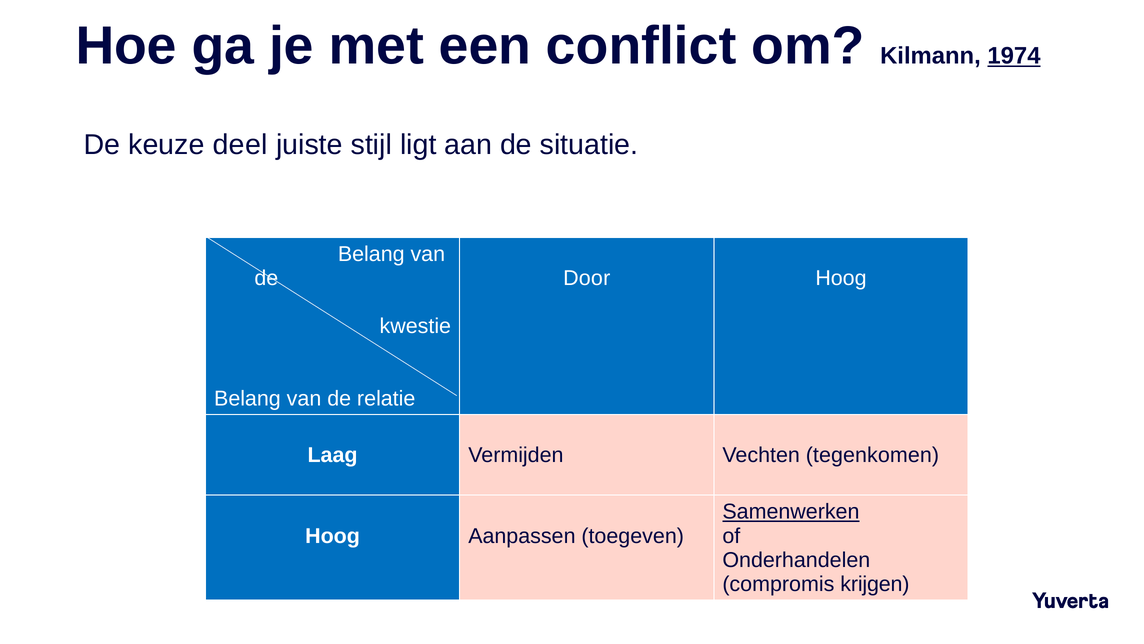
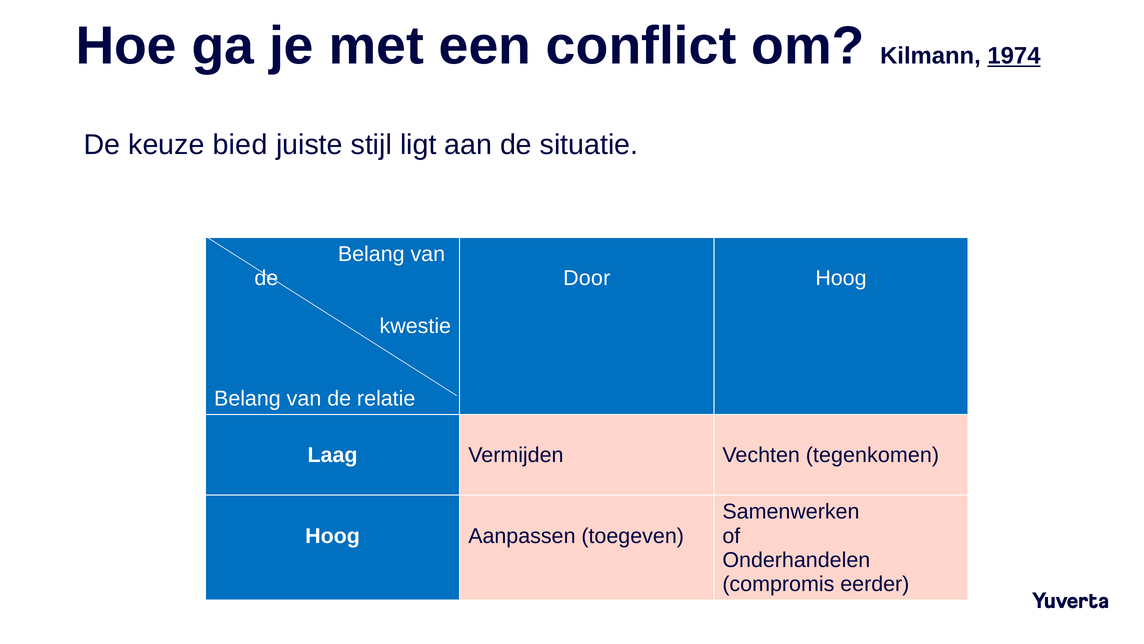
deel: deel -> bied
Samenwerken underline: present -> none
krijgen: krijgen -> eerder
